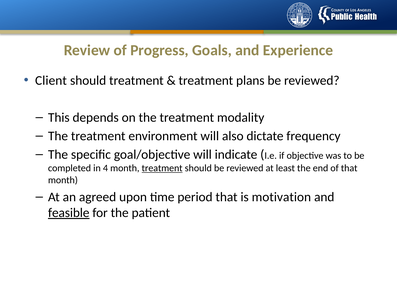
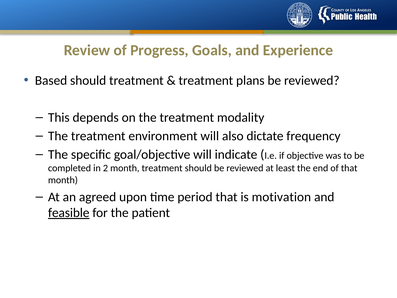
Client: Client -> Based
4: 4 -> 2
treatment at (162, 168) underline: present -> none
